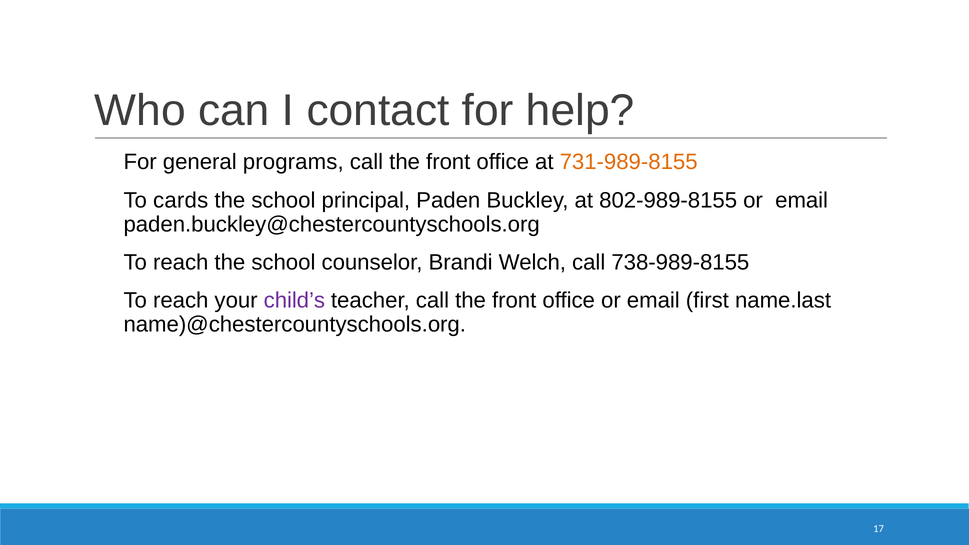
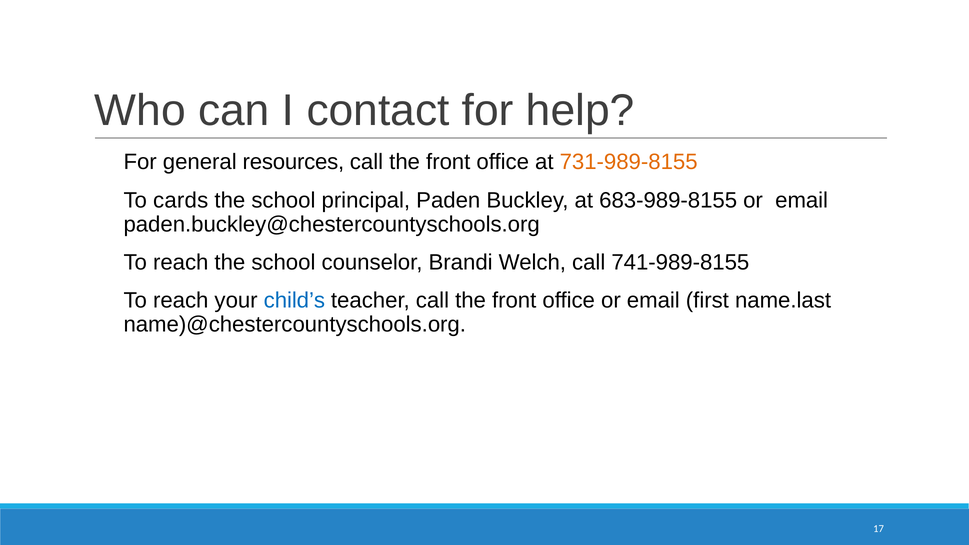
programs: programs -> resources
802-989-8155: 802-989-8155 -> 683-989-8155
738-989-8155: 738-989-8155 -> 741-989-8155
child’s colour: purple -> blue
